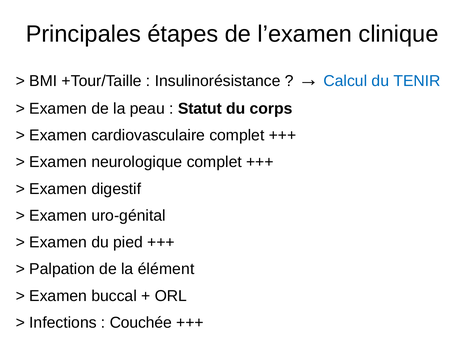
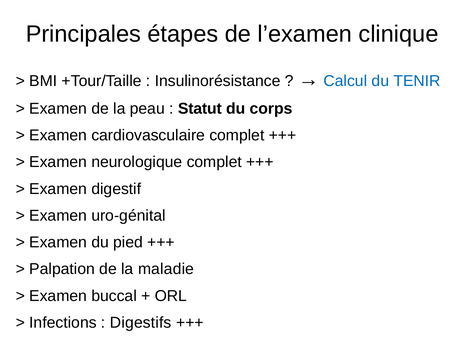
élément: élément -> maladie
Couchée: Couchée -> Digestifs
